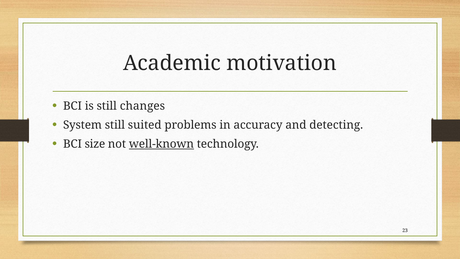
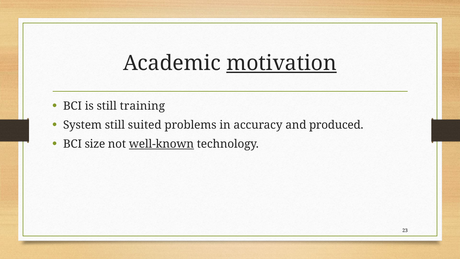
motivation underline: none -> present
changes: changes -> training
detecting: detecting -> produced
